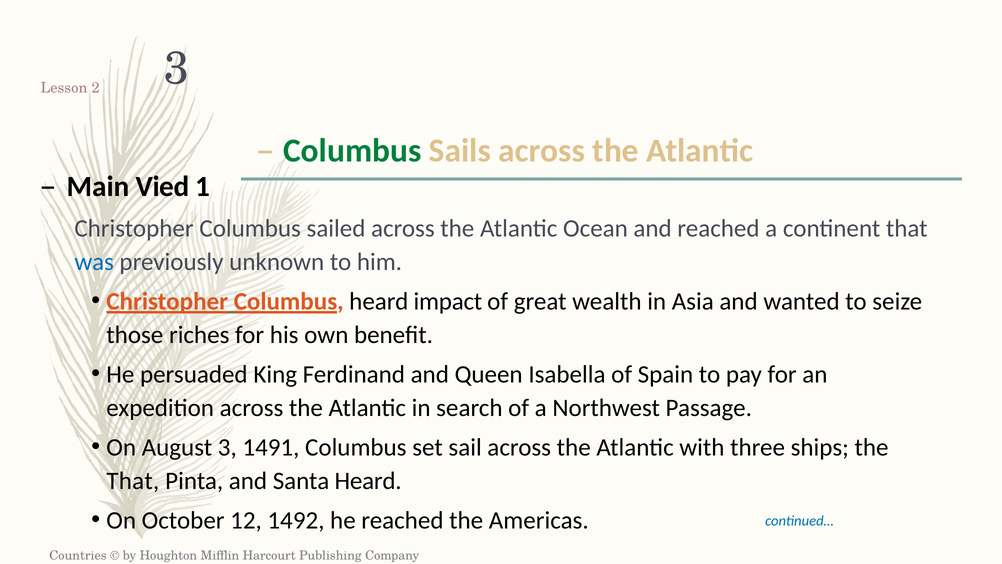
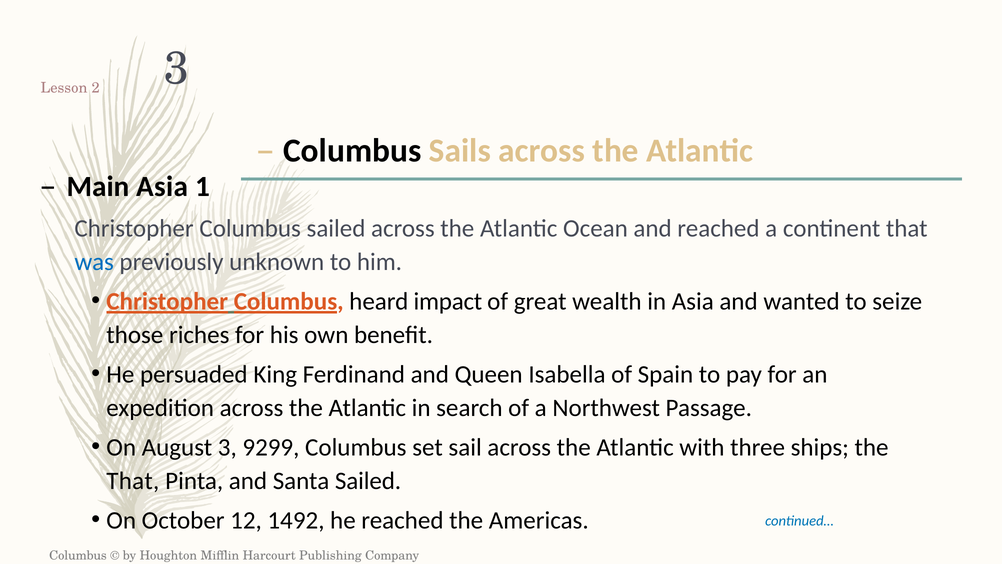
Columbus at (352, 151) colour: green -> black
Main Vied: Vied -> Asia
1491: 1491 -> 9299
Santa Heard: Heard -> Sailed
Countries at (78, 555): Countries -> Columbus
